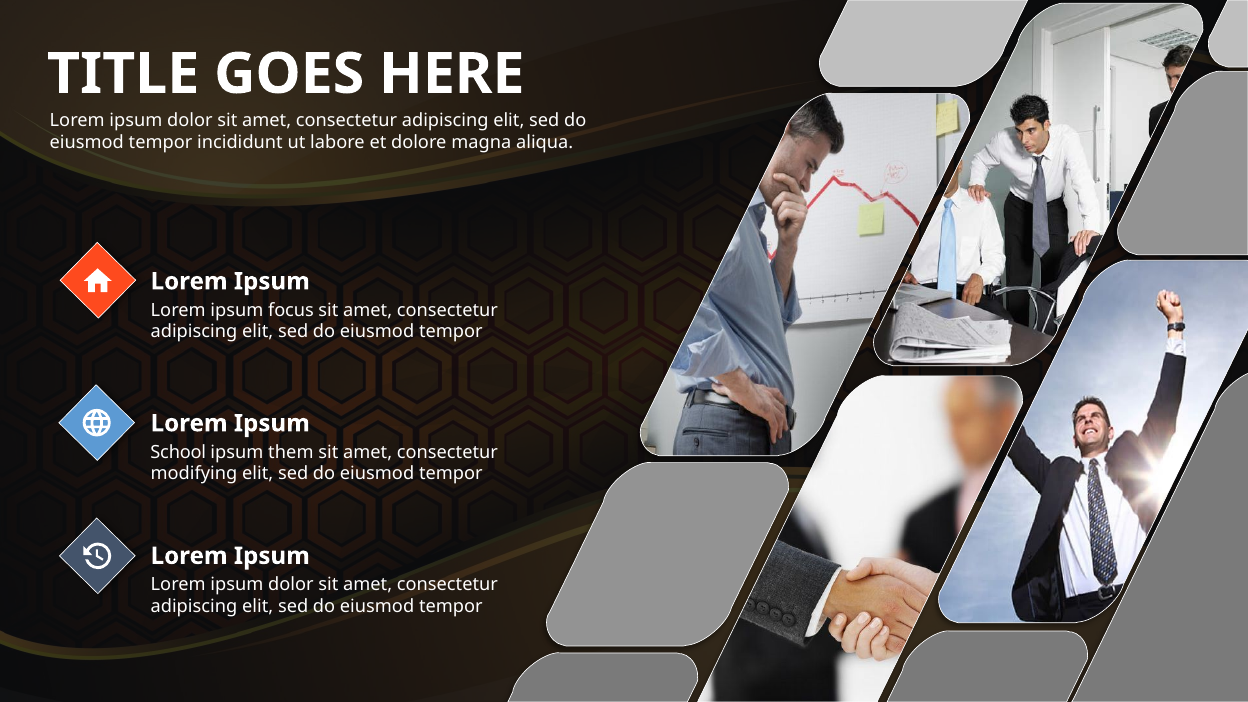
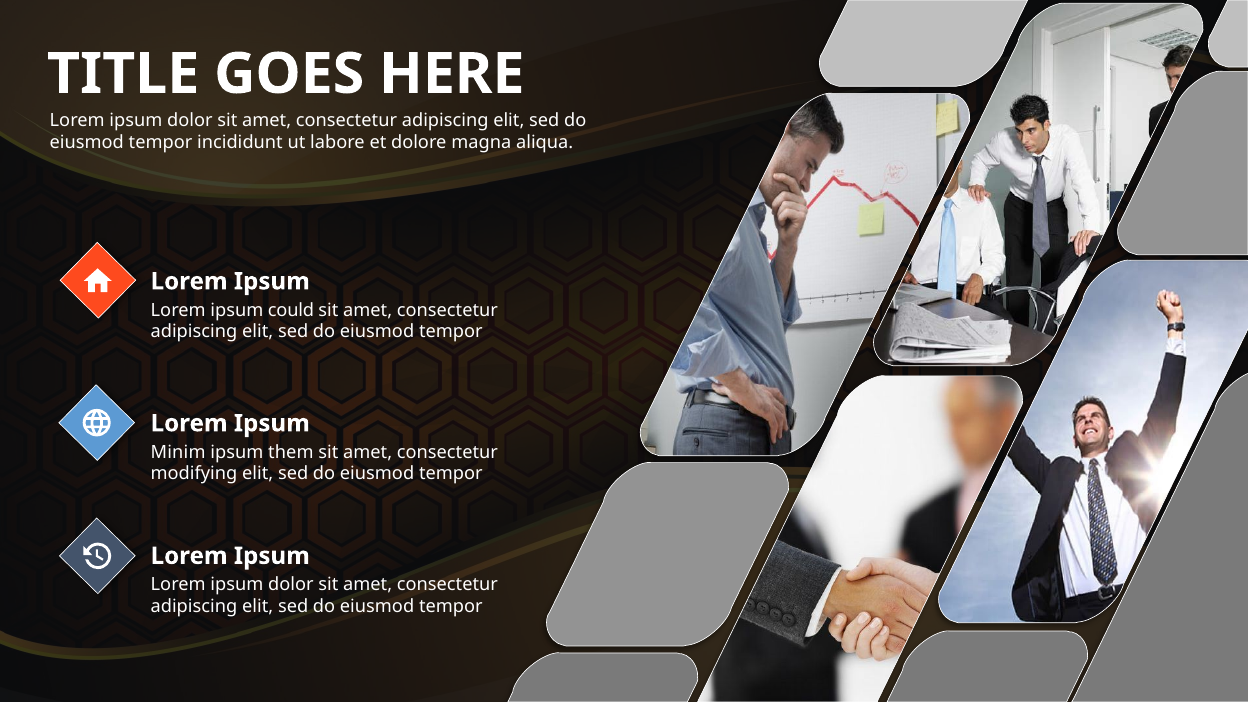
focus: focus -> could
School: School -> Minim
